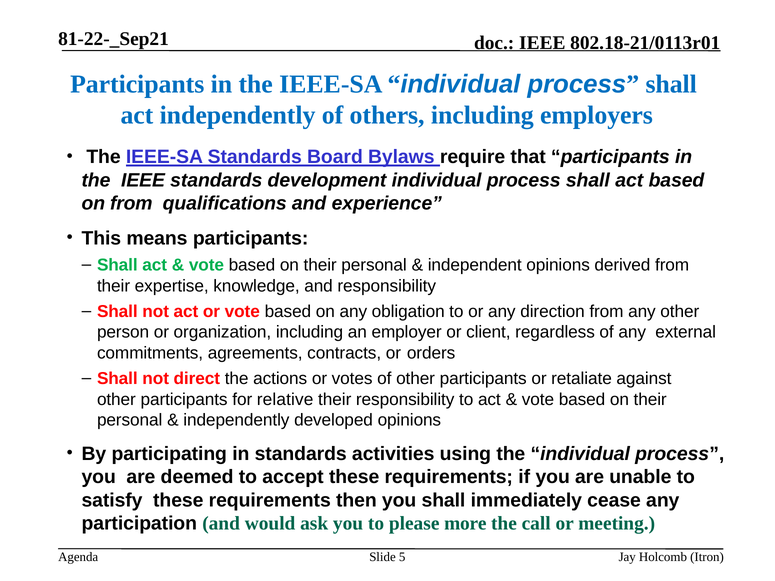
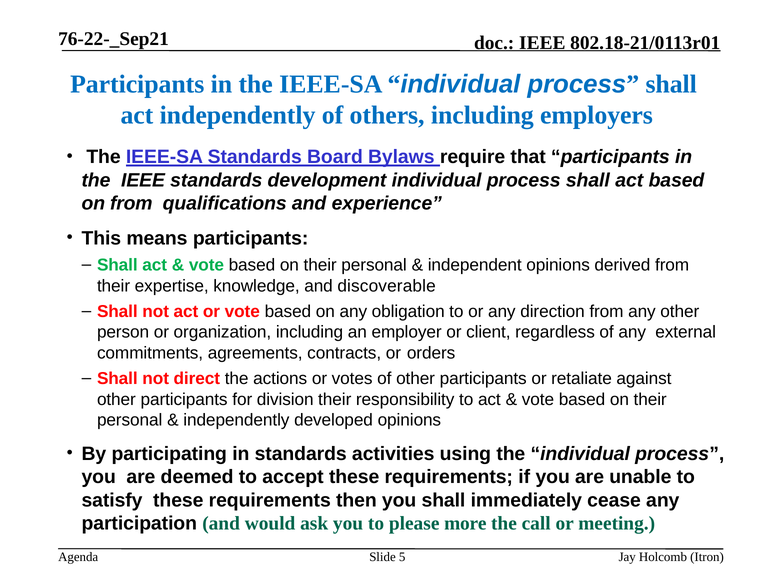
81-22-_Sep21: 81-22-_Sep21 -> 76-22-_Sep21
and responsibility: responsibility -> discoverable
relative: relative -> division
